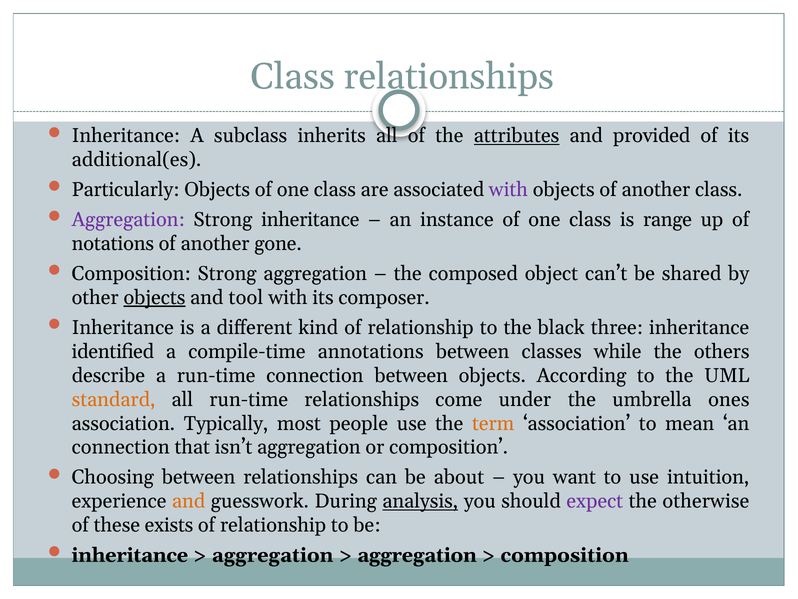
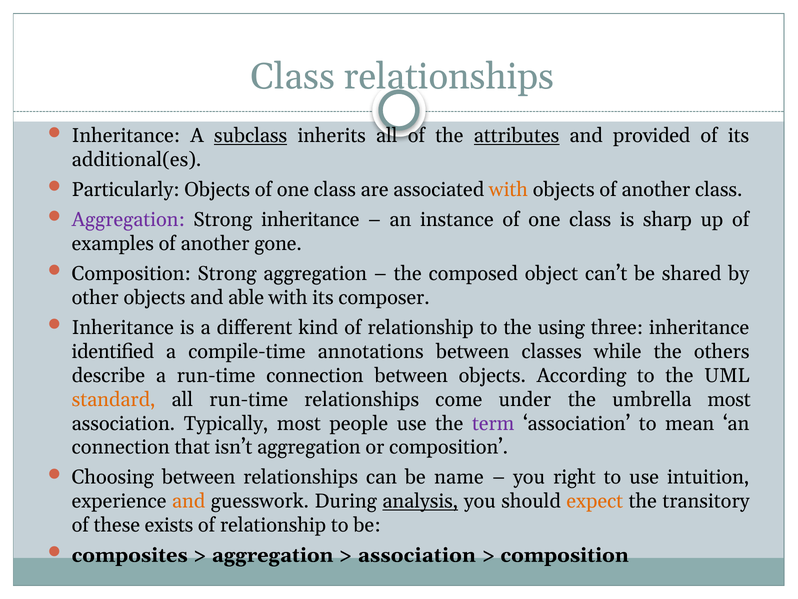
subclass underline: none -> present
with at (508, 190) colour: purple -> orange
range: range -> sharp
notations: notations -> examples
objects at (154, 297) underline: present -> none
tool: tool -> able
black: black -> using
umbrella ones: ones -> most
term colour: orange -> purple
about: about -> name
want: want -> right
expect colour: purple -> orange
otherwise: otherwise -> transitory
inheritance at (130, 555): inheritance -> composites
aggregation at (417, 555): aggregation -> association
